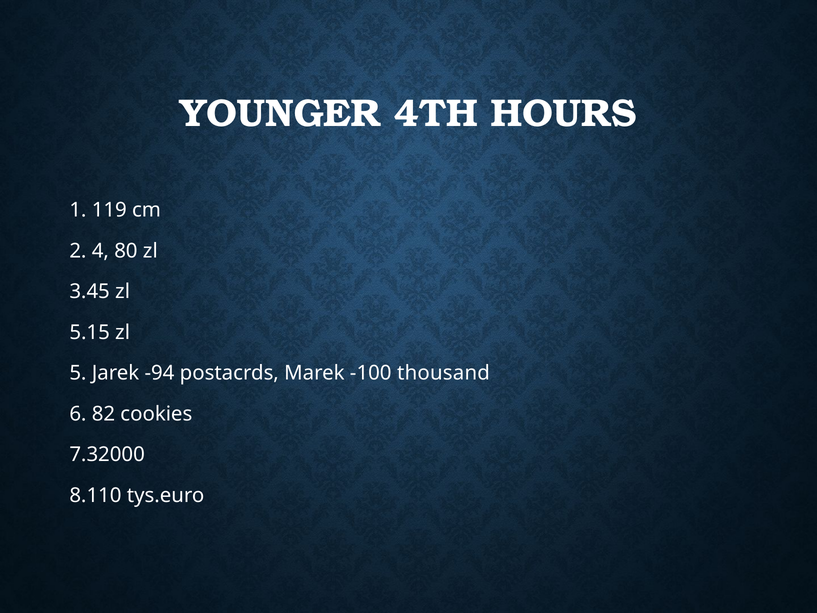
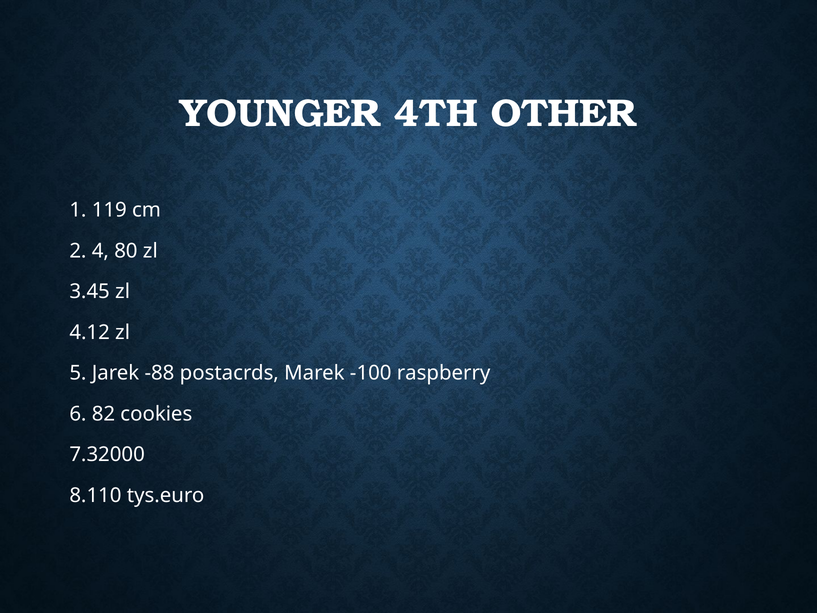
HOURS: HOURS -> OTHER
5.15: 5.15 -> 4.12
-94: -94 -> -88
thousand: thousand -> raspberry
